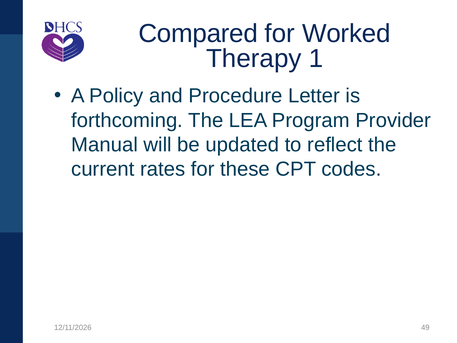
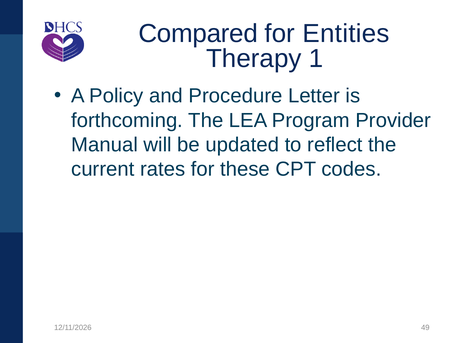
Worked: Worked -> Entities
